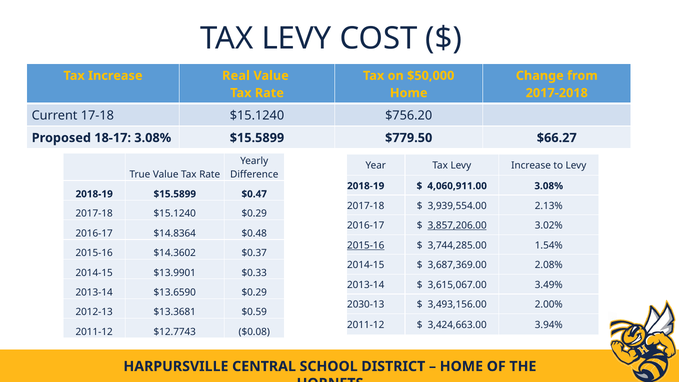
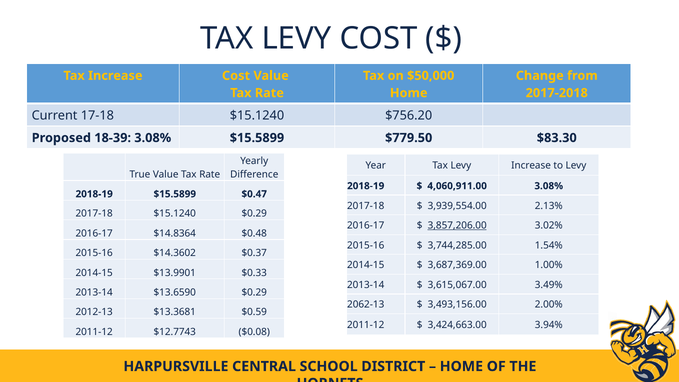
Increase Real: Real -> Cost
18-17: 18-17 -> 18-39
$66.27: $66.27 -> $83.30
2015-16 at (366, 245) underline: present -> none
2.08%: 2.08% -> 1.00%
2030-13: 2030-13 -> 2062-13
